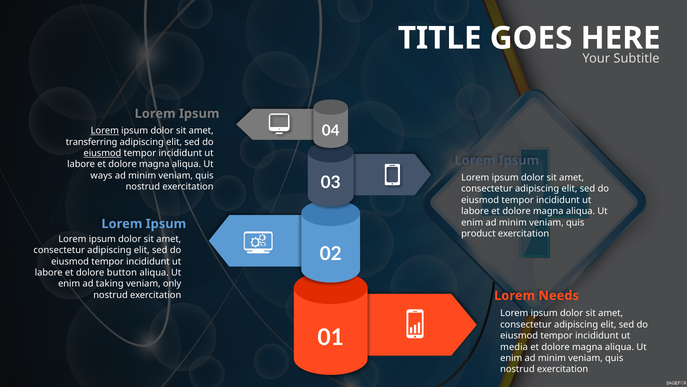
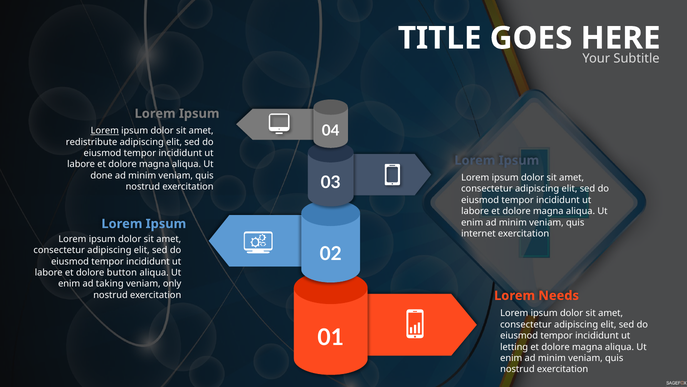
transferring: transferring -> redistribute
eiusmod at (102, 153) underline: present -> none
ways: ways -> done
product: product -> internet
media: media -> letting
